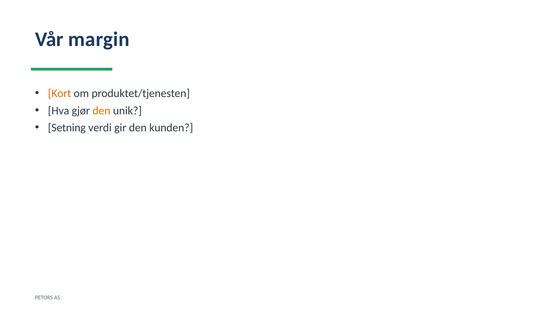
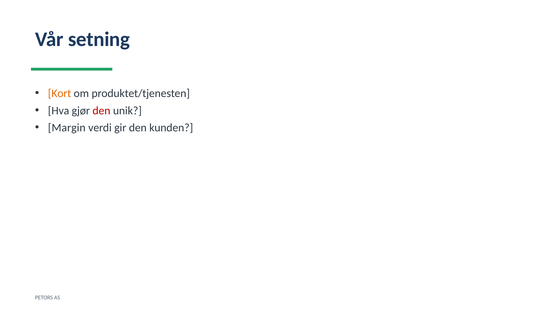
margin: margin -> setning
den at (101, 111) colour: orange -> red
Setning: Setning -> Margin
